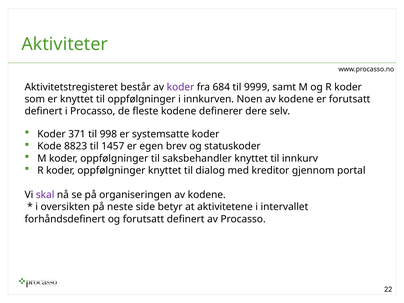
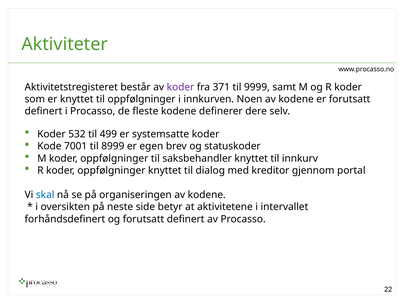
684: 684 -> 371
371: 371 -> 532
998: 998 -> 499
8823: 8823 -> 7001
1457: 1457 -> 8999
skal colour: purple -> blue
